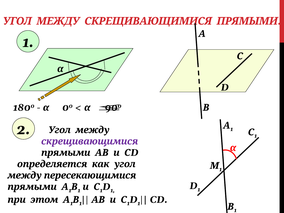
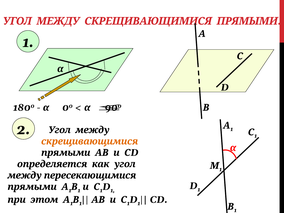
скрещивающимися at (90, 141) colour: purple -> orange
